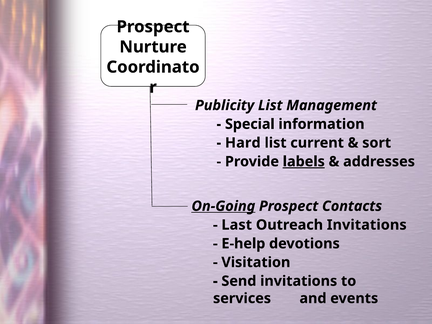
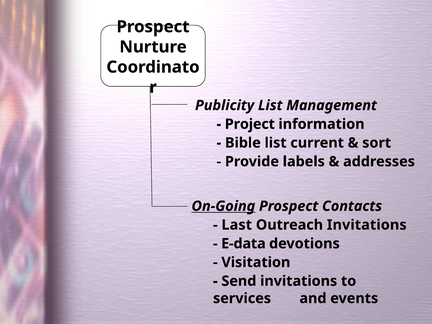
Special: Special -> Project
Hard: Hard -> Bible
labels underline: present -> none
E-help: E-help -> E-data
